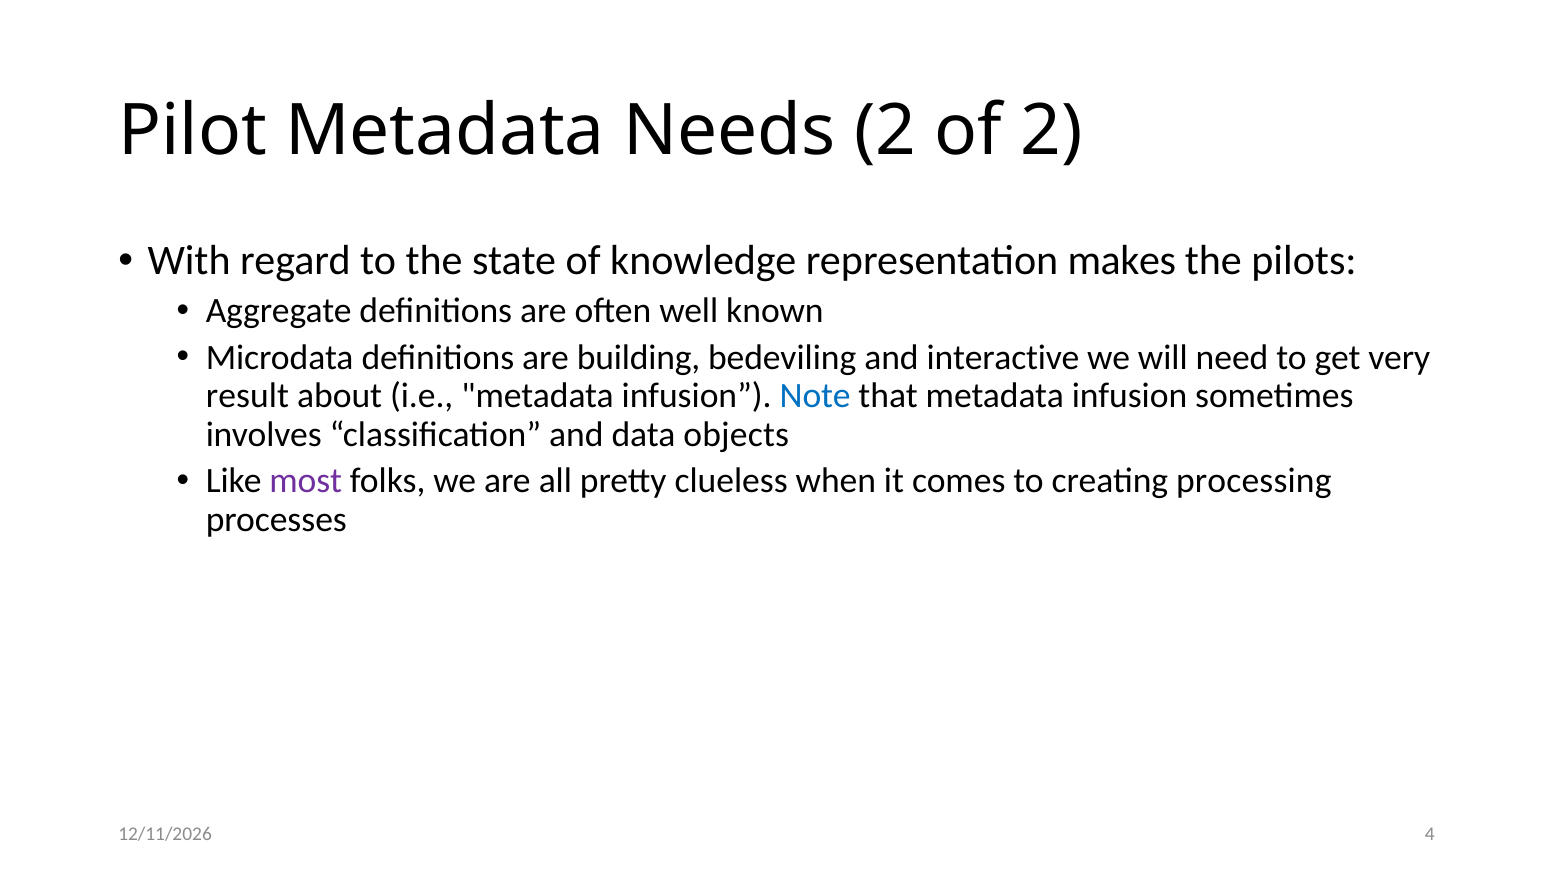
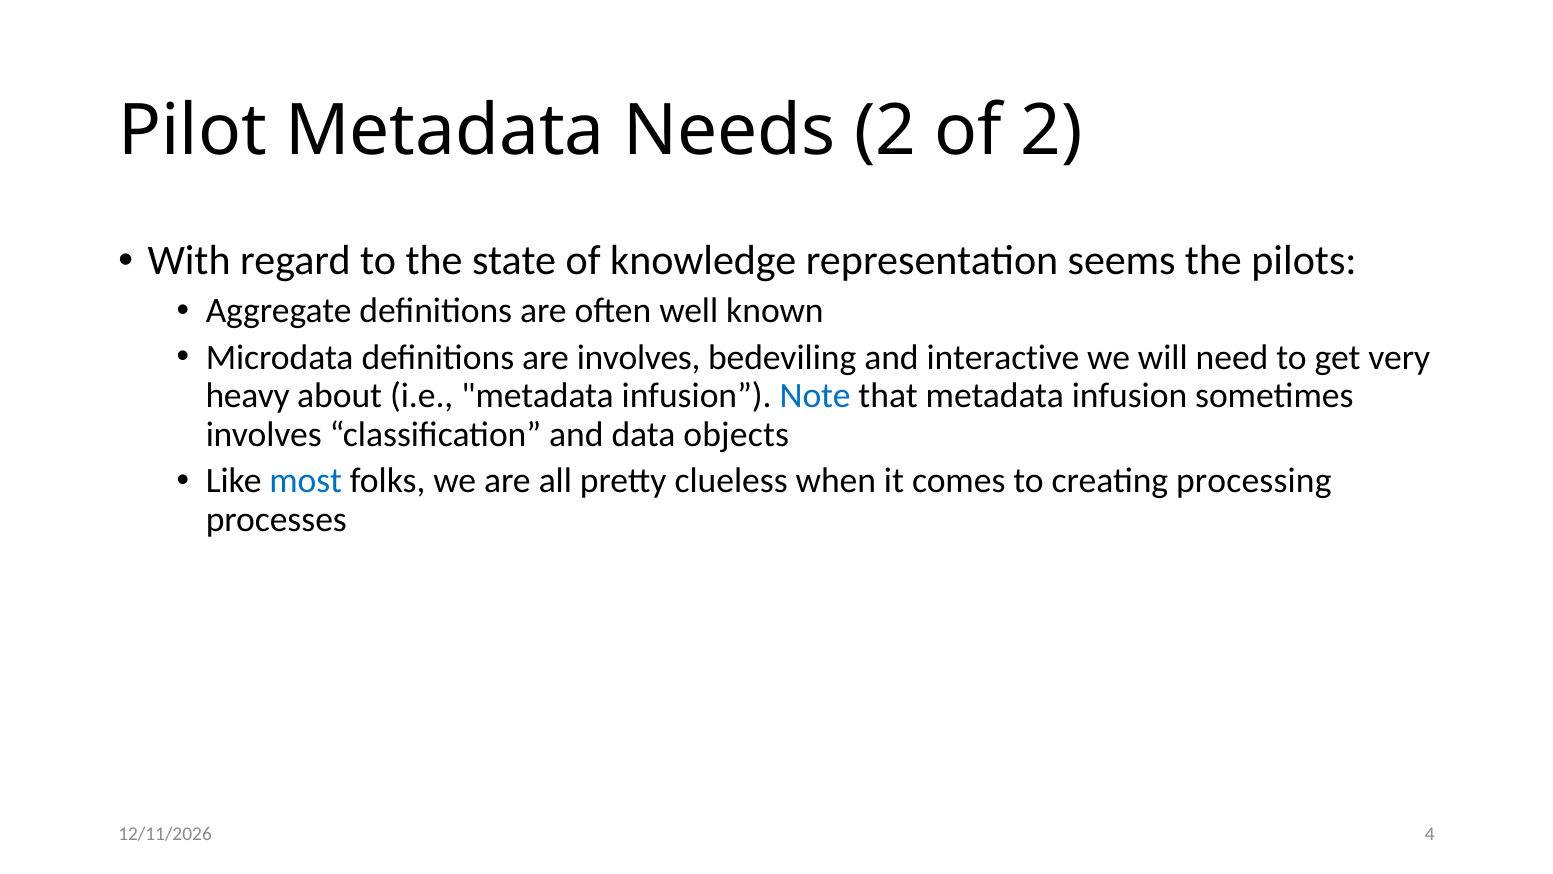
makes: makes -> seems
are building: building -> involves
result: result -> heavy
most colour: purple -> blue
